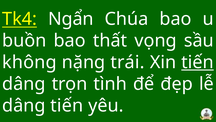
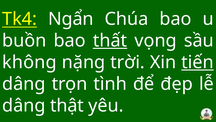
thất underline: none -> present
trái: trái -> trời
dâng tiến: tiến -> thật
